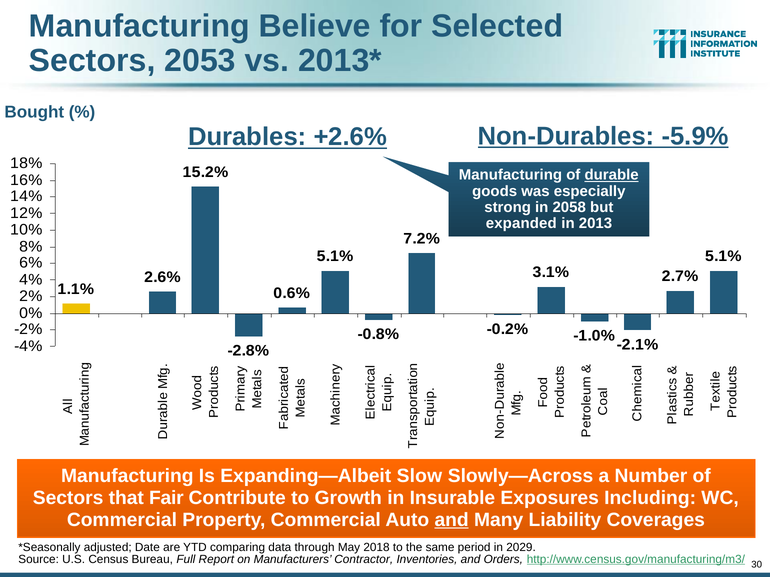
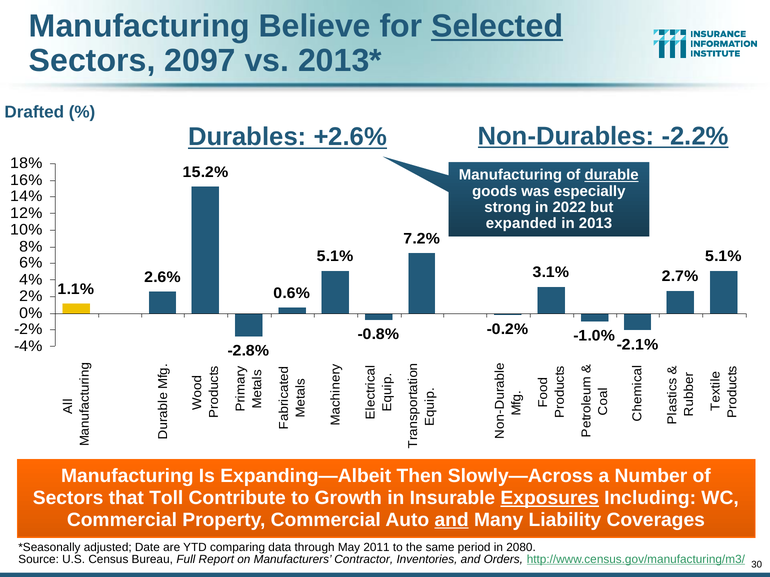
Selected underline: none -> present
2053: 2053 -> 2097
Bought: Bought -> Drafted
-5.9%: -5.9% -> -2.2%
2058: 2058 -> 2022
Slow: Slow -> Then
Fair: Fair -> Toll
Exposures underline: none -> present
2018: 2018 -> 2011
2029: 2029 -> 2080
